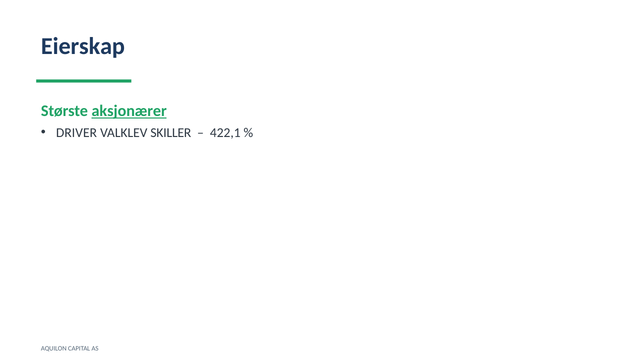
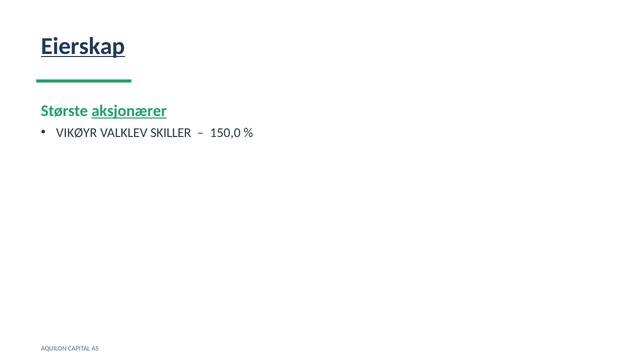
Eierskap underline: none -> present
DRIVER: DRIVER -> VIKØYR
422,1: 422,1 -> 150,0
